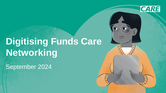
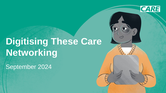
Funds: Funds -> These
